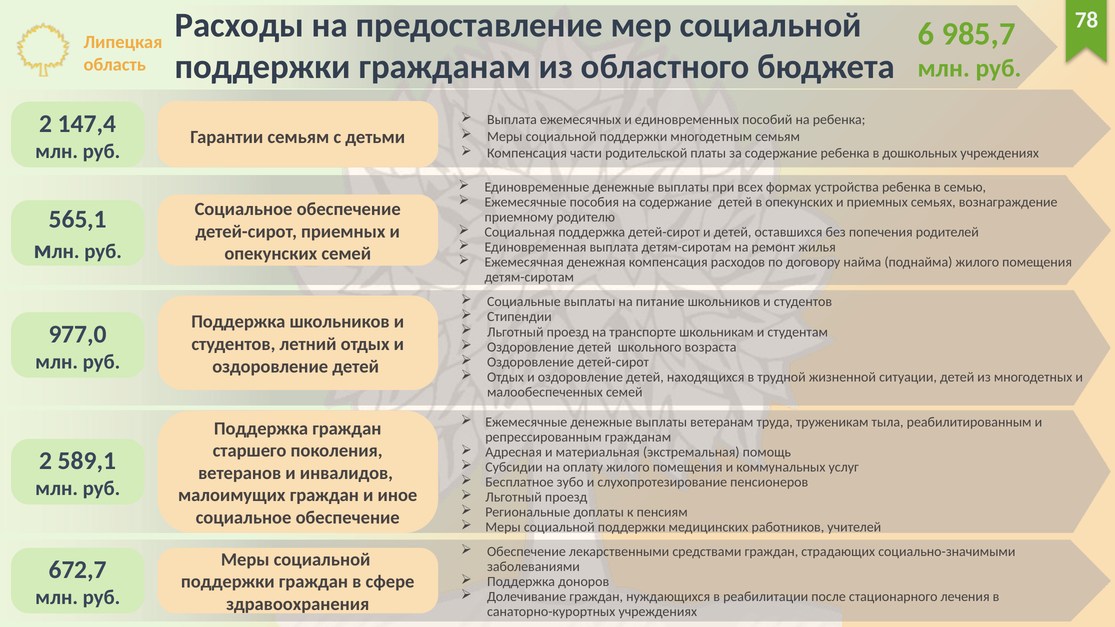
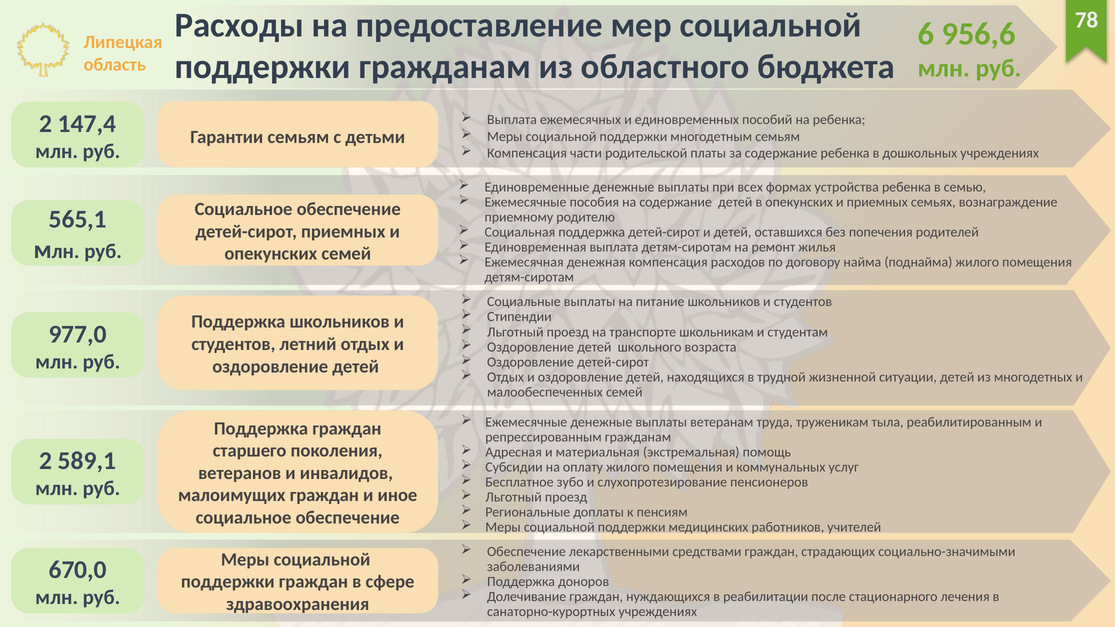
985,7: 985,7 -> 956,6
672,7: 672,7 -> 670,0
